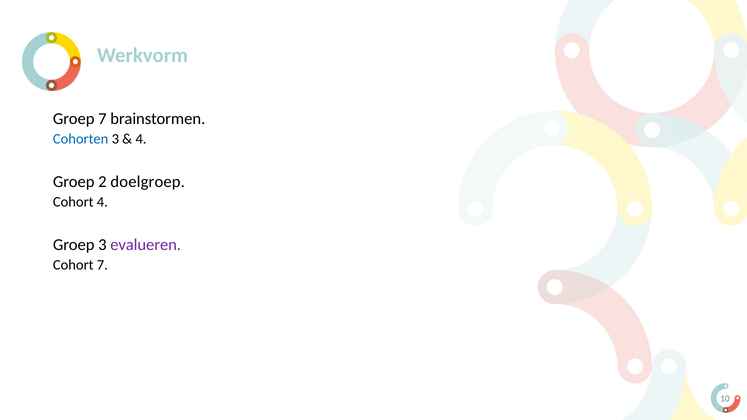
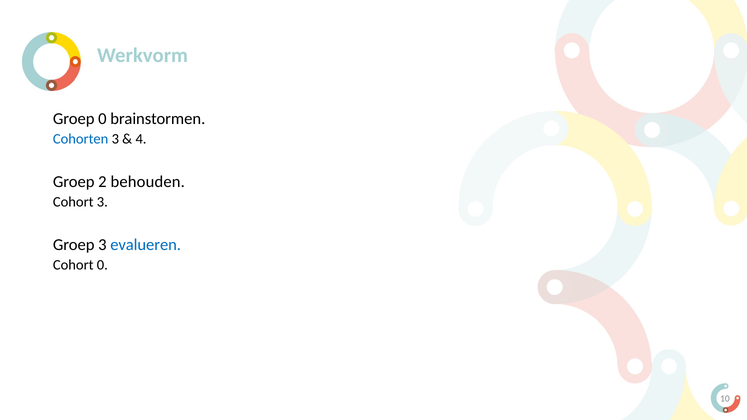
Groep 7: 7 -> 0
doelgroep: doelgroep -> behouden
Cohort 4: 4 -> 3
evalueren colour: purple -> blue
Cohort 7: 7 -> 0
